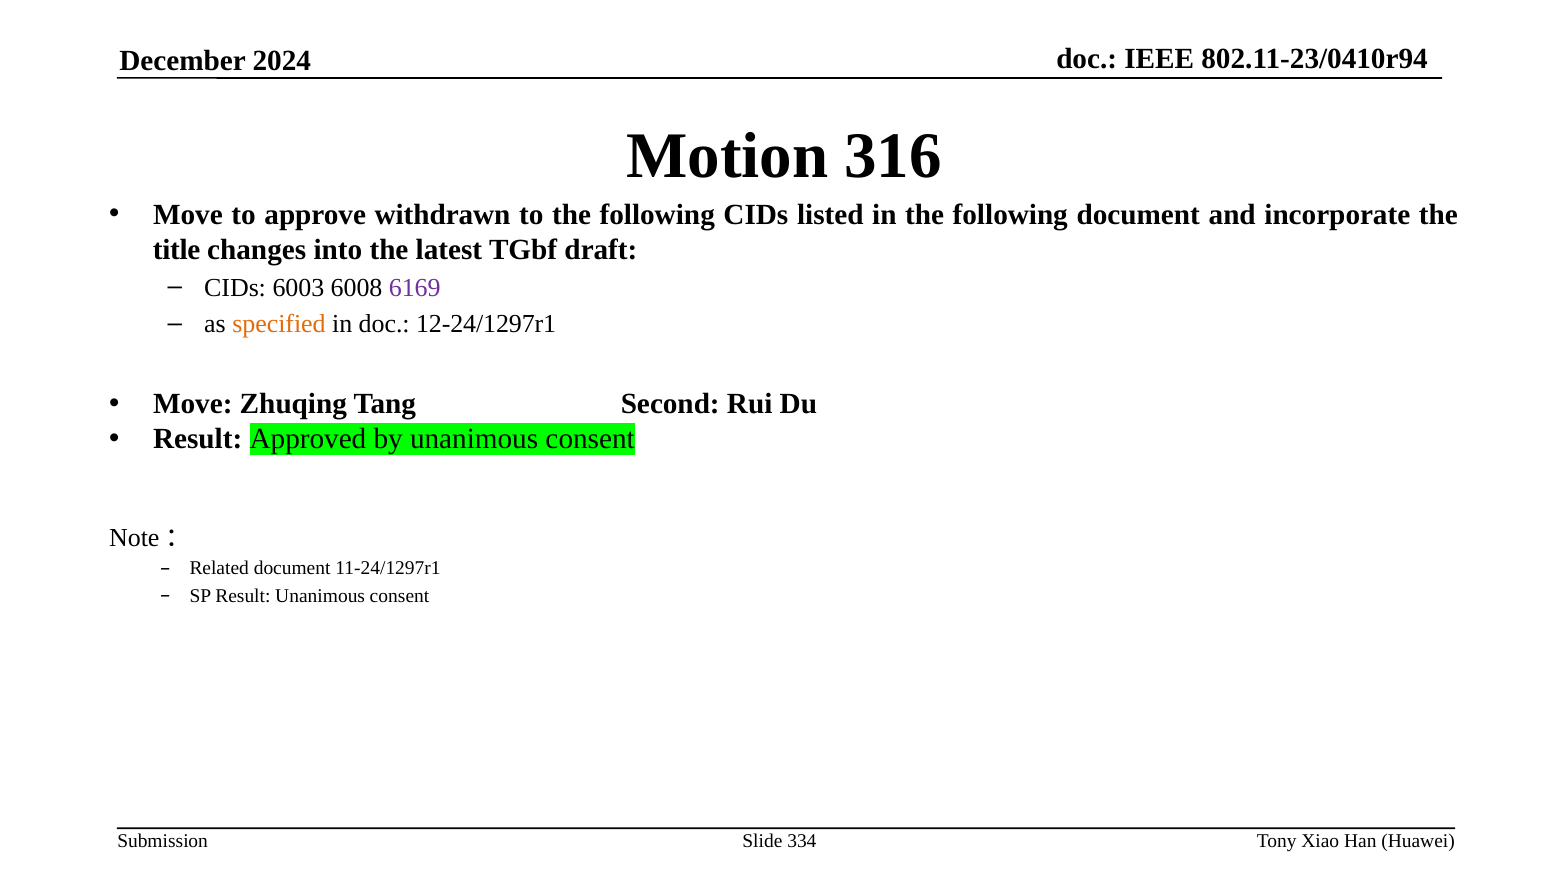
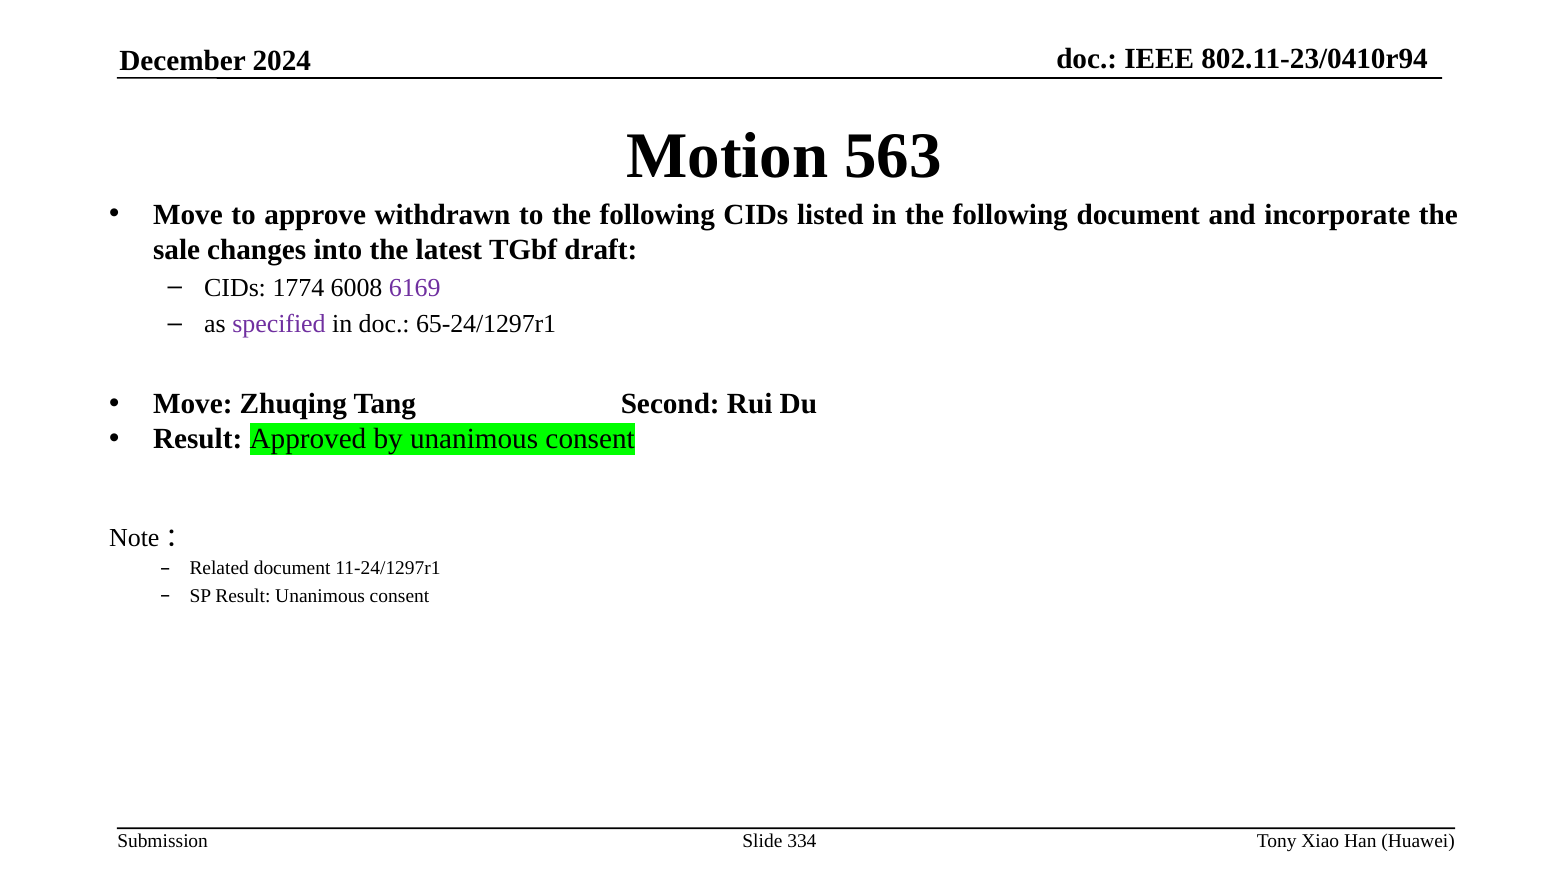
316: 316 -> 563
title: title -> sale
6003: 6003 -> 1774
specified colour: orange -> purple
12-24/1297r1: 12-24/1297r1 -> 65-24/1297r1
